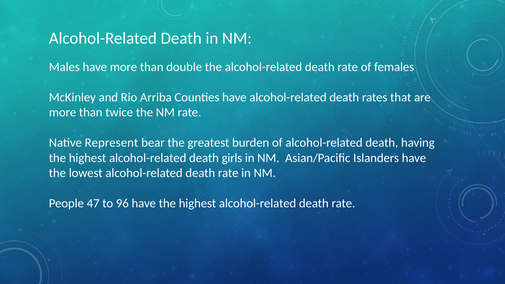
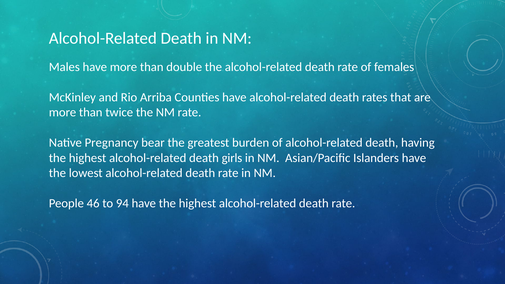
Represent: Represent -> Pregnancy
47: 47 -> 46
96: 96 -> 94
